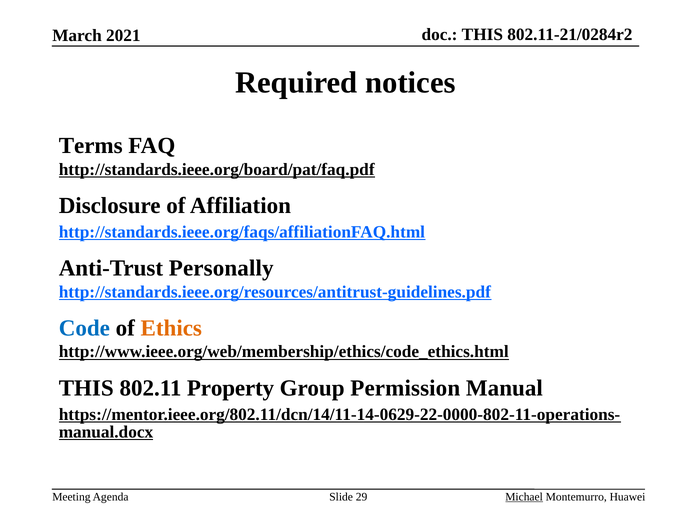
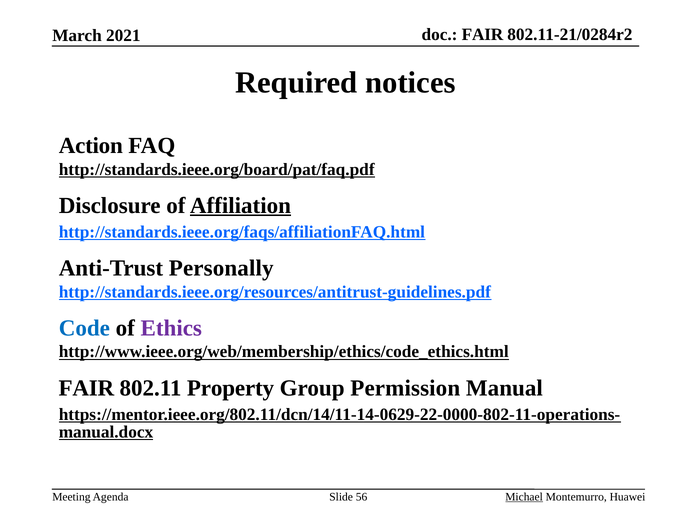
THIS at (482, 35): THIS -> FAIR
Terms: Terms -> Action
Affiliation underline: none -> present
Ethics colour: orange -> purple
THIS at (86, 388): THIS -> FAIR
29: 29 -> 56
